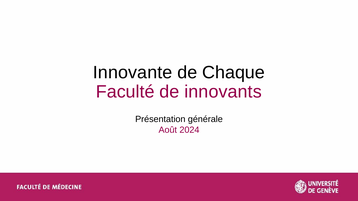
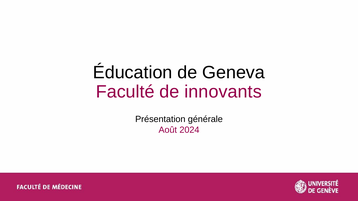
Innovante: Innovante -> Éducation
Chaque: Chaque -> Geneva
